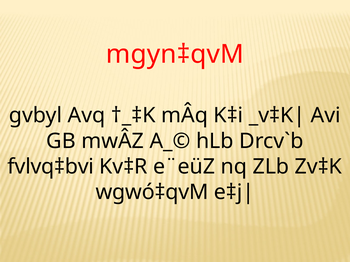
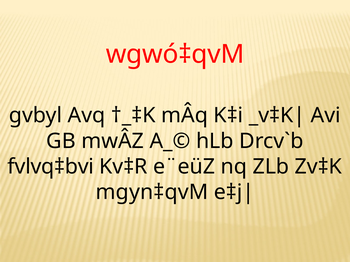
mgyn‡qvM: mgyn‡qvM -> wgwó‡qvM
wgwó‡qvM: wgwó‡qvM -> mgyn‡qvM
